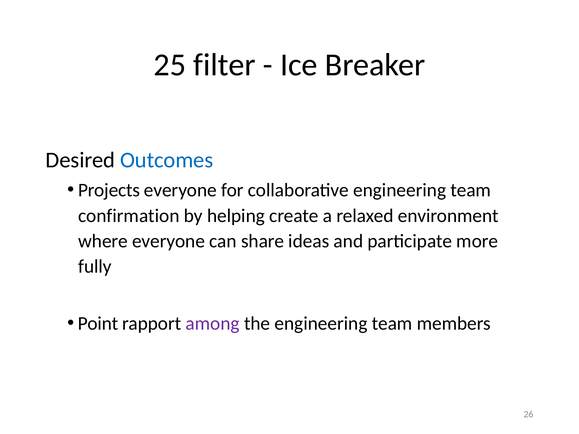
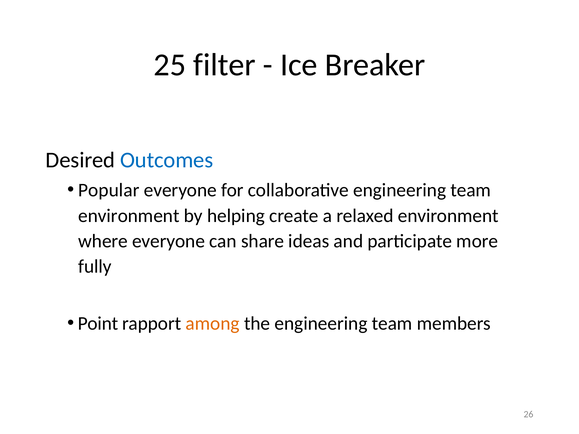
Projects: Projects -> Popular
confirmation at (129, 216): confirmation -> environment
among colour: purple -> orange
